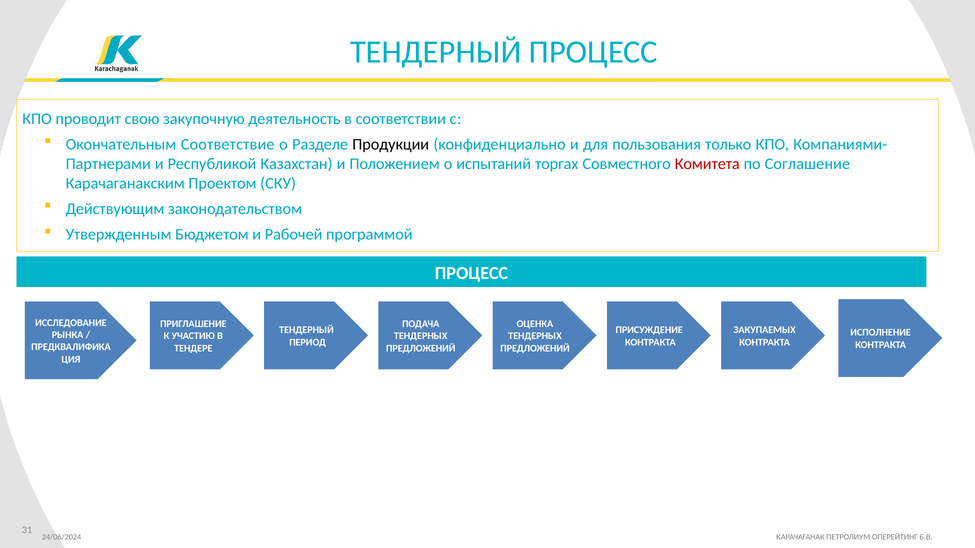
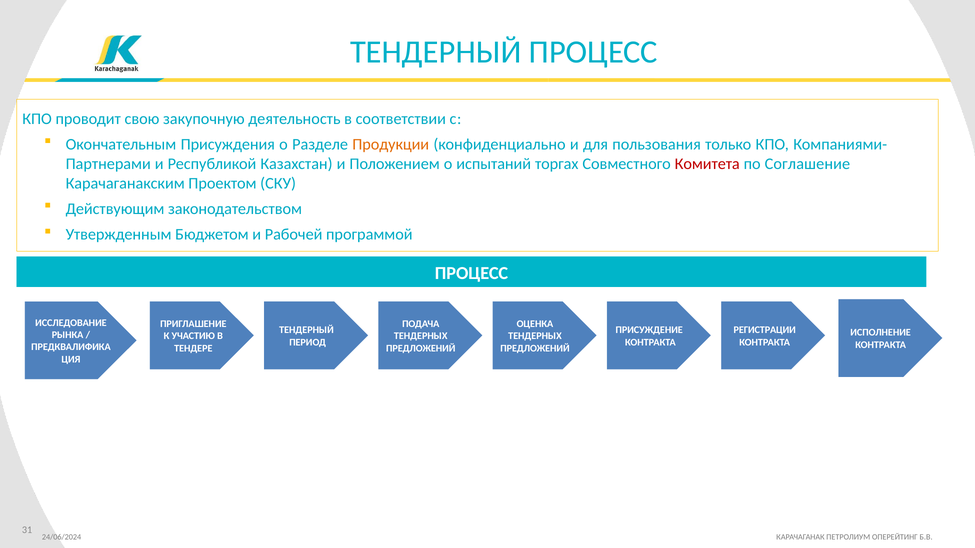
Соответствие: Соответствие -> Присуждения
Продукции colour: black -> orange
ЗАКУПАЕМЫХ: ЗАКУПАЕМЫХ -> РЕГИСТРАЦИИ
